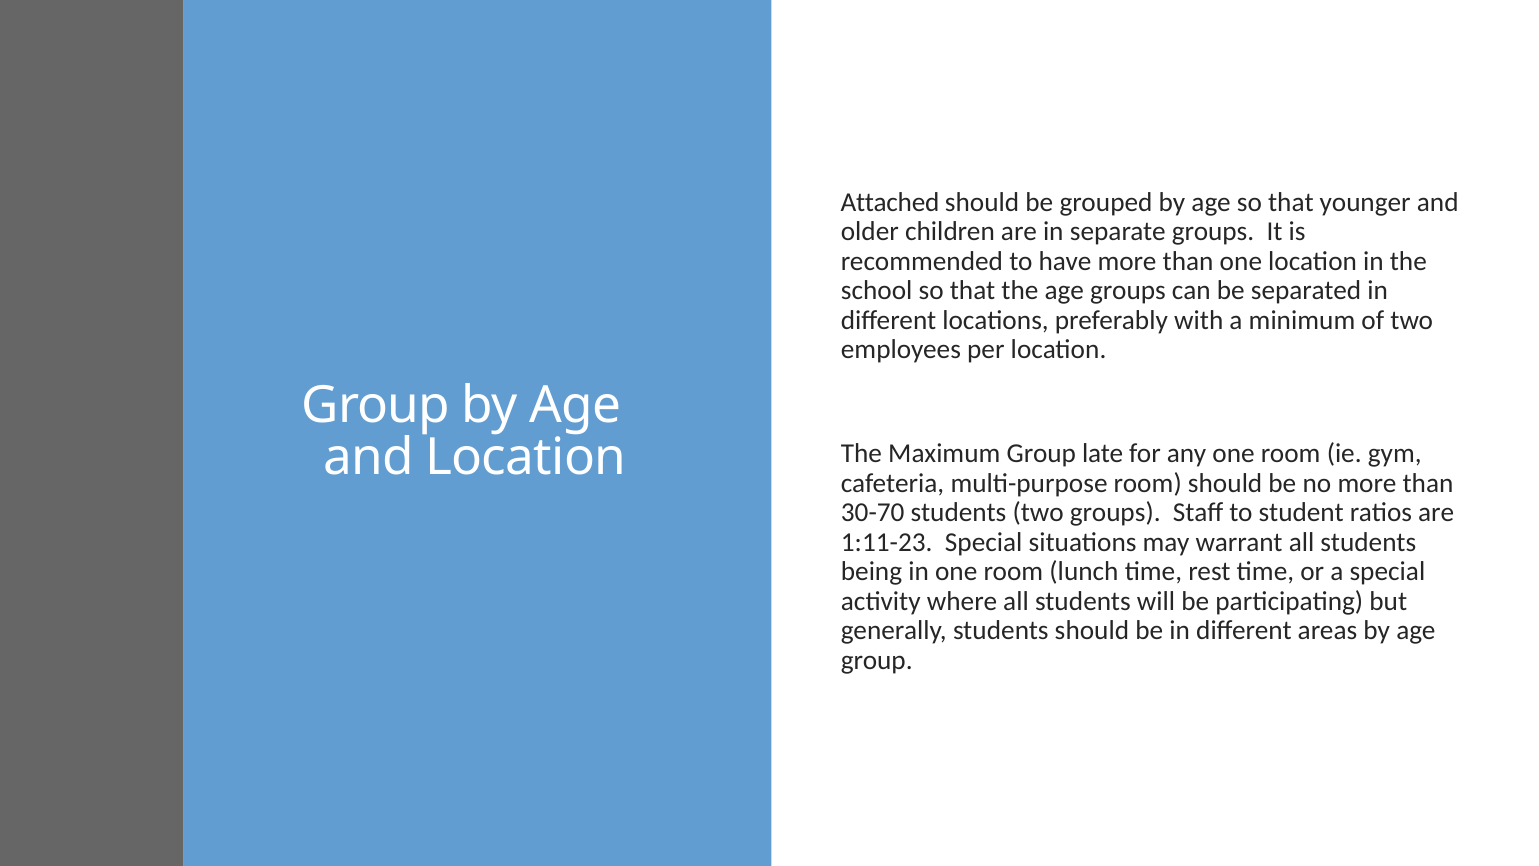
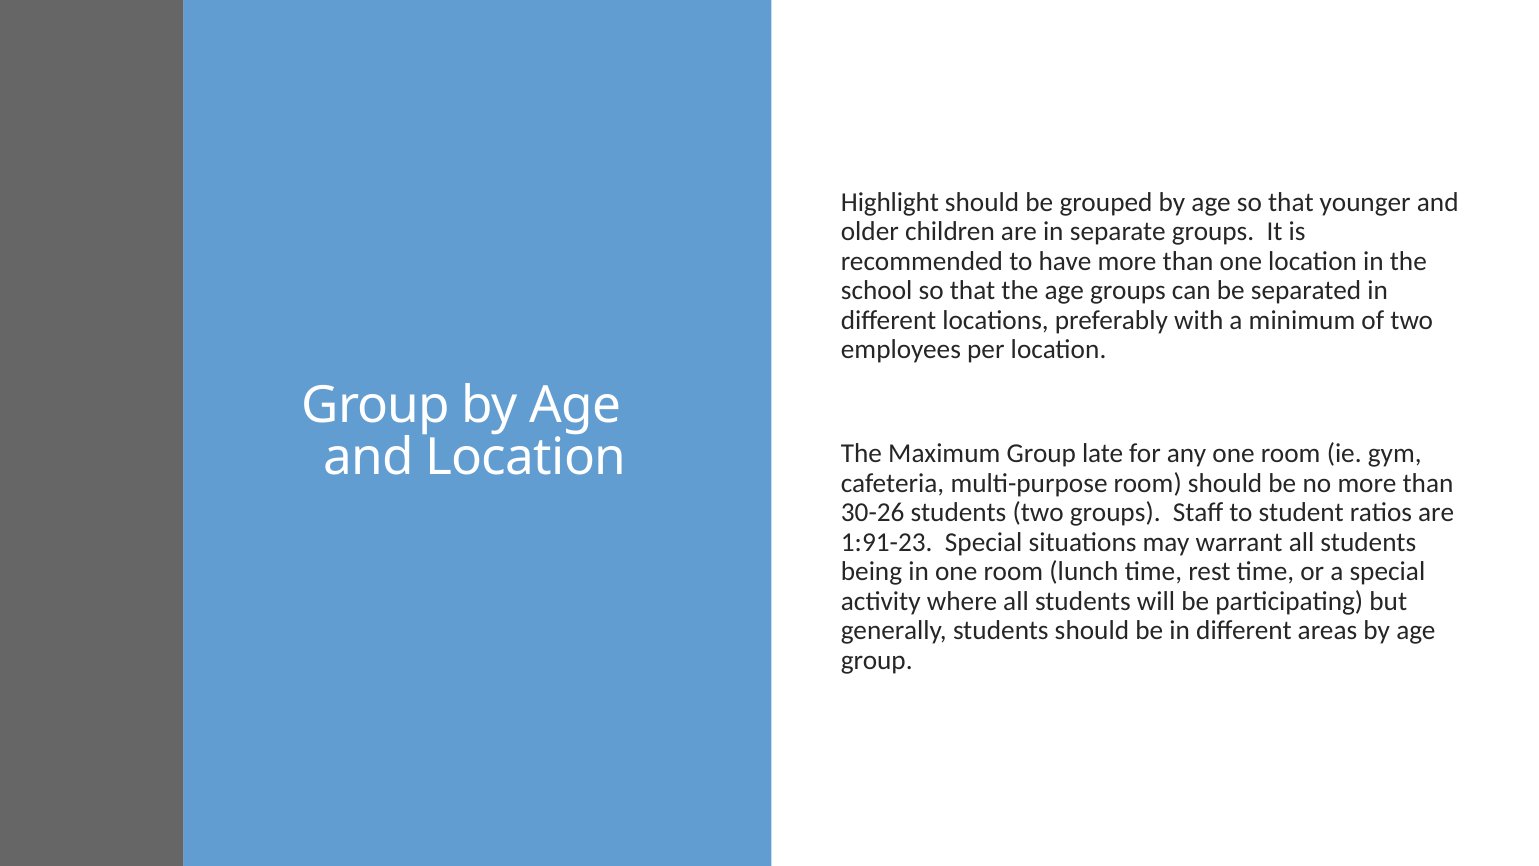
Attached: Attached -> Highlight
30-70: 30-70 -> 30-26
1:11-23: 1:11-23 -> 1:91-23
